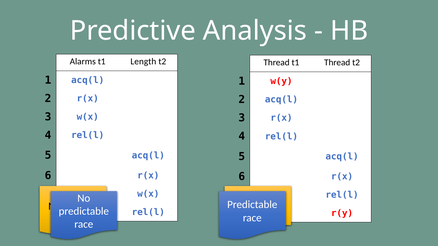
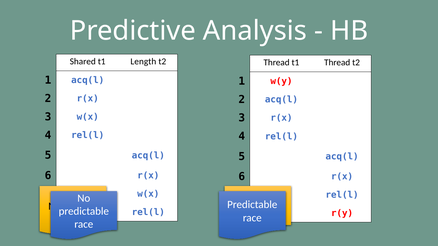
Alarms: Alarms -> Shared
